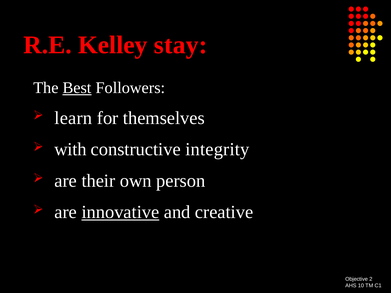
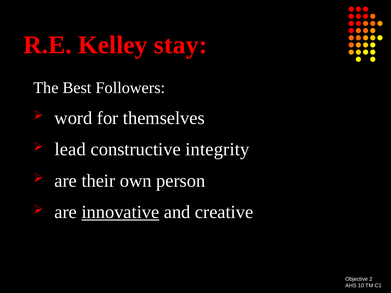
Best underline: present -> none
learn: learn -> word
with: with -> lead
